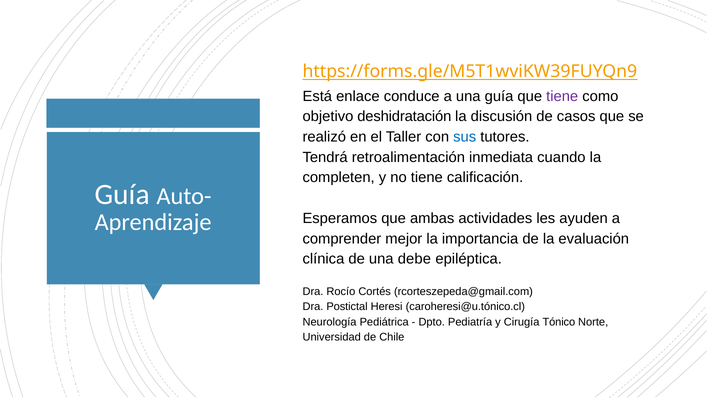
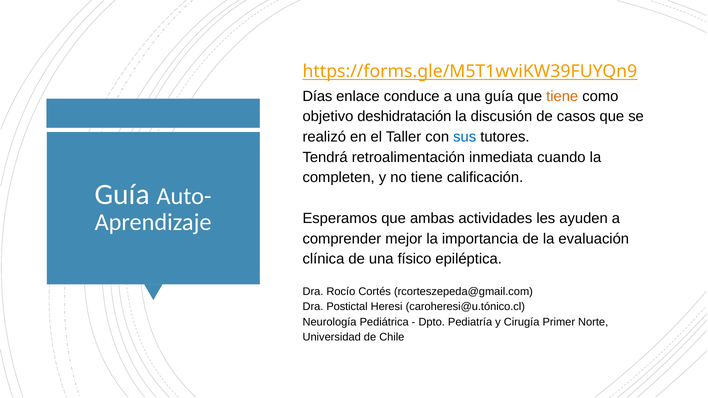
Está: Está -> Días
tiene at (562, 96) colour: purple -> orange
debe: debe -> físico
Tónico: Tónico -> Primer
